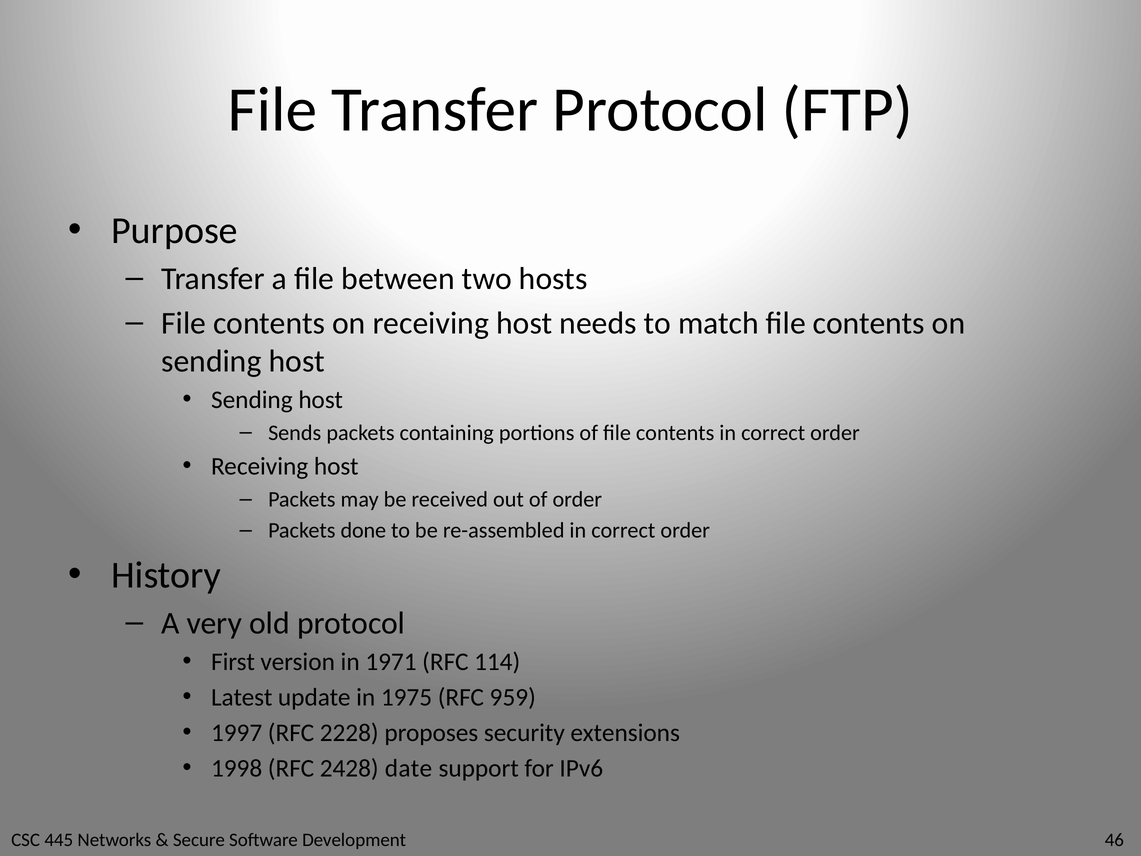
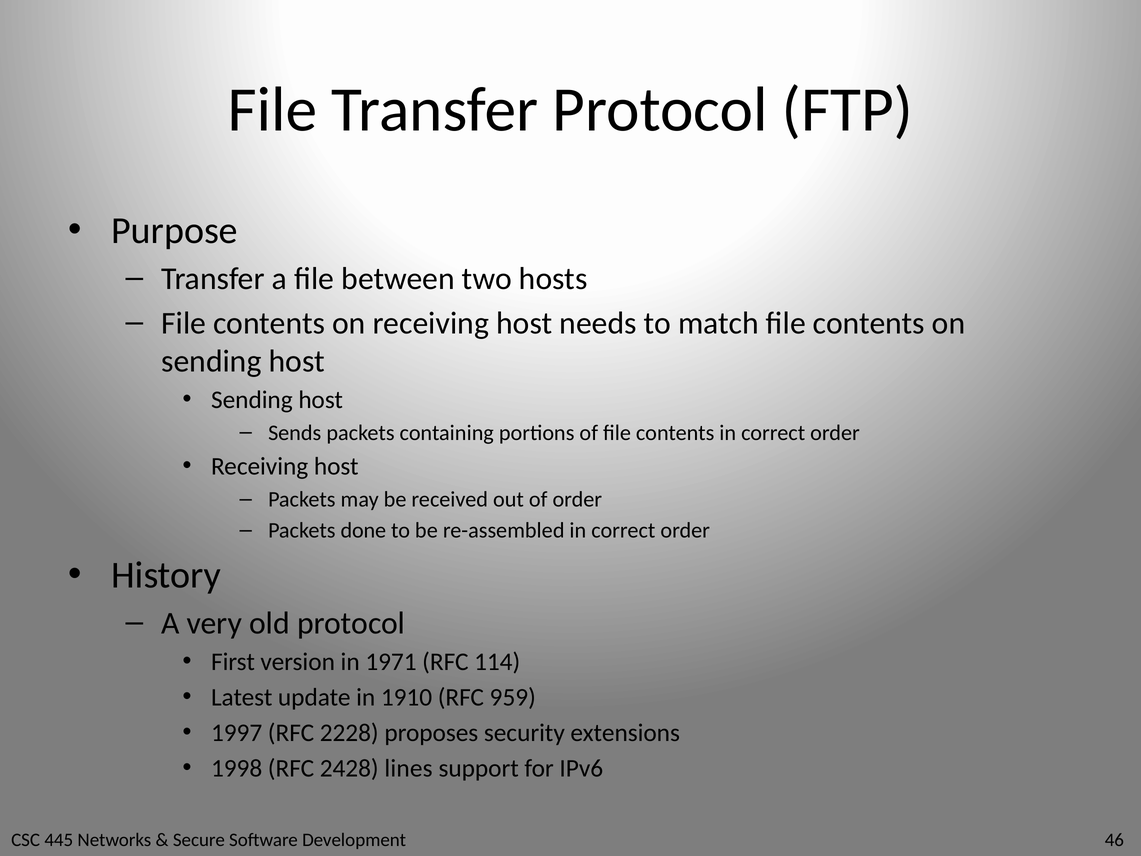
1975: 1975 -> 1910
date: date -> lines
